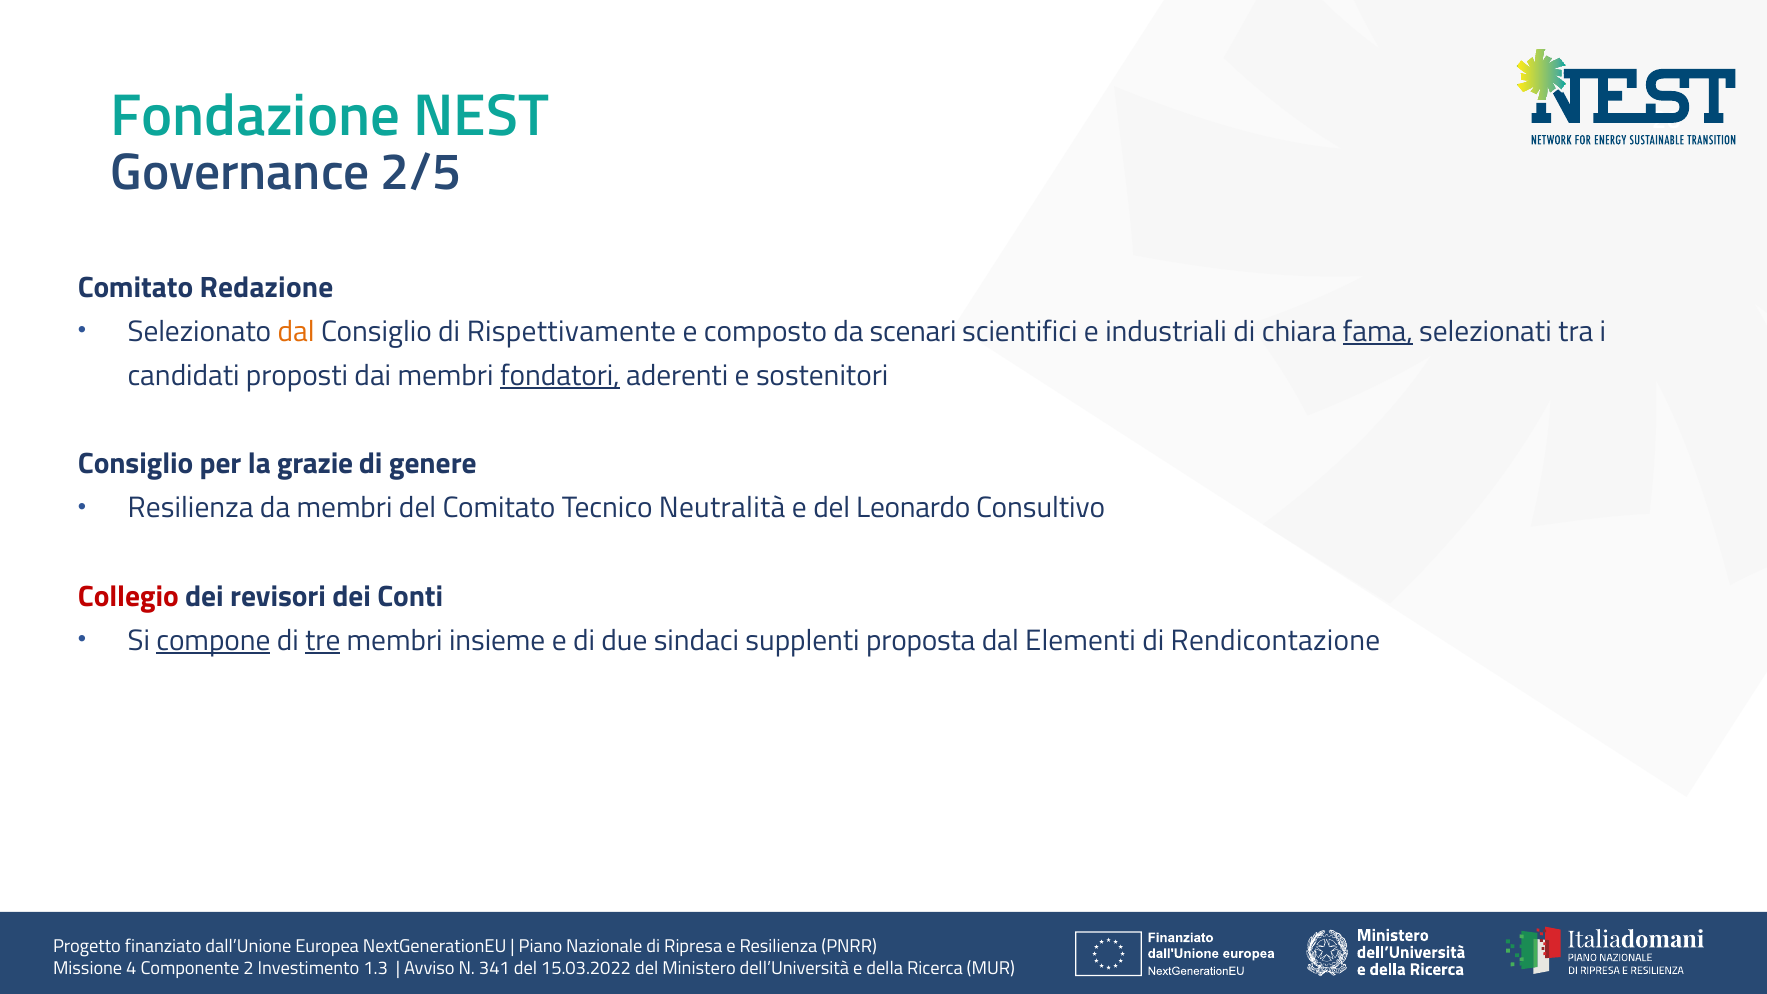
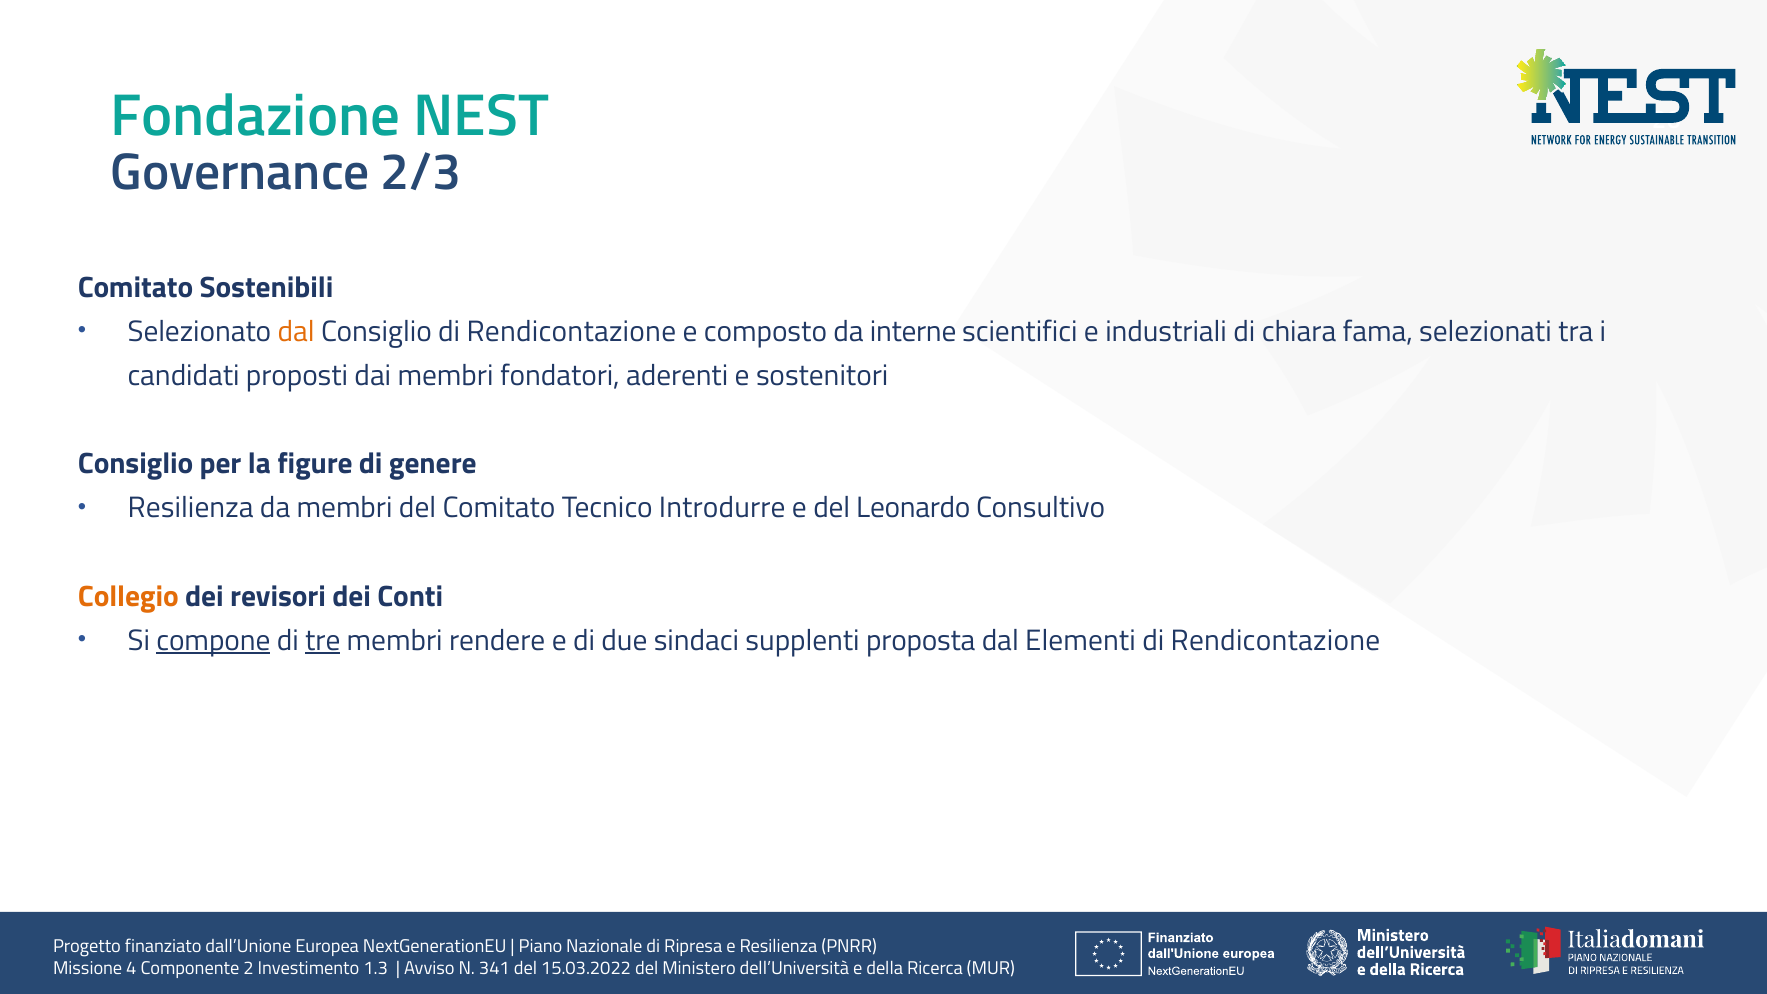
2/5: 2/5 -> 2/3
Redazione: Redazione -> Sostenibili
Consiglio di Rispettivamente: Rispettivamente -> Rendicontazione
scenari: scenari -> interne
fama underline: present -> none
fondatori underline: present -> none
grazie: grazie -> figure
Neutralità: Neutralità -> Introdurre
Collegio colour: red -> orange
insieme: insieme -> rendere
